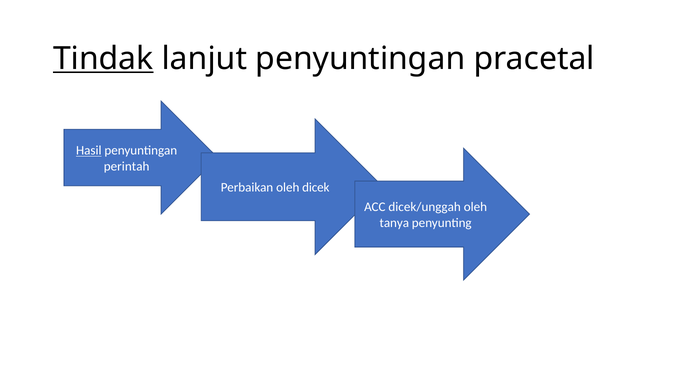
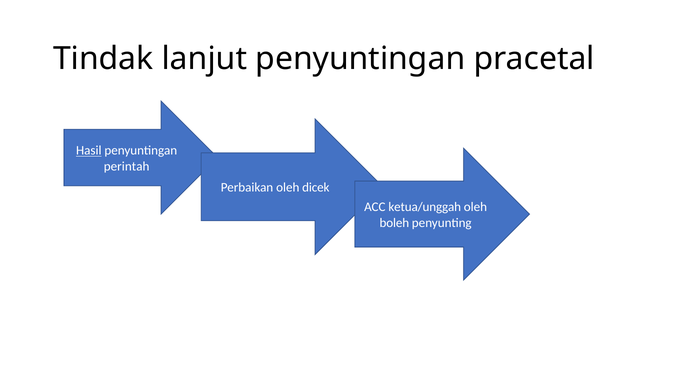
Tindak underline: present -> none
dicek/unggah: dicek/unggah -> ketua/unggah
tanya: tanya -> boleh
